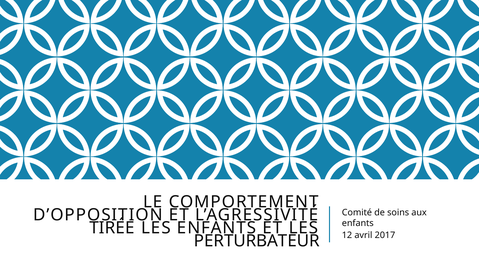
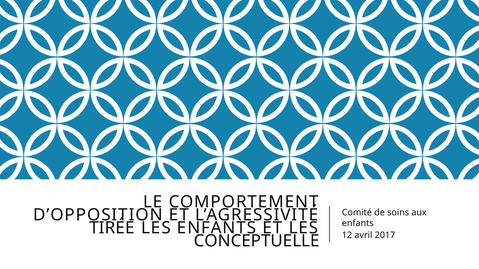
PERTURBATEUR: PERTURBATEUR -> CONCEPTUELLE
